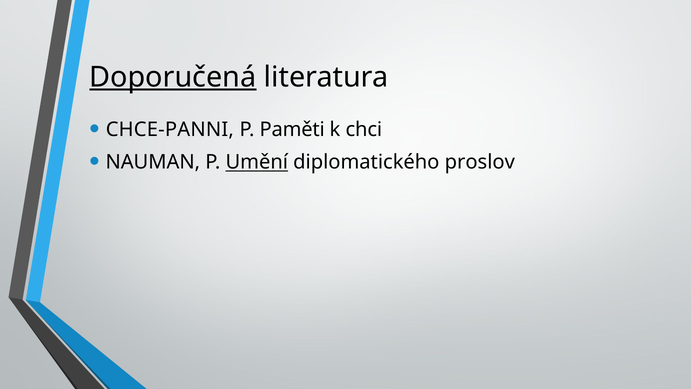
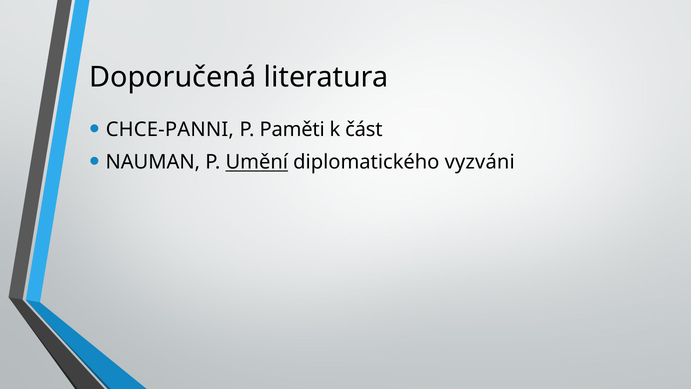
Doporučená underline: present -> none
chci: chci -> část
proslov: proslov -> vyzváni
